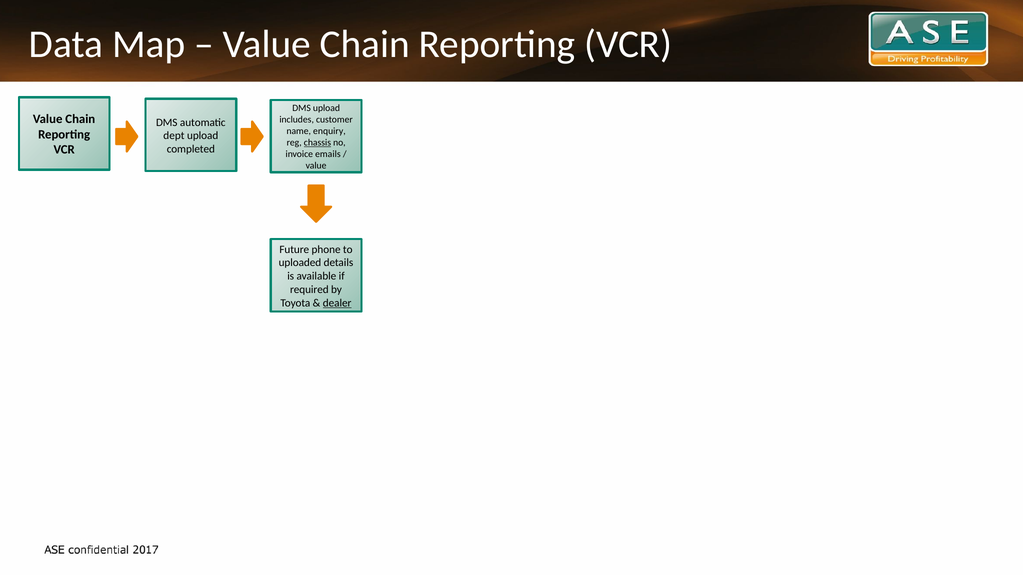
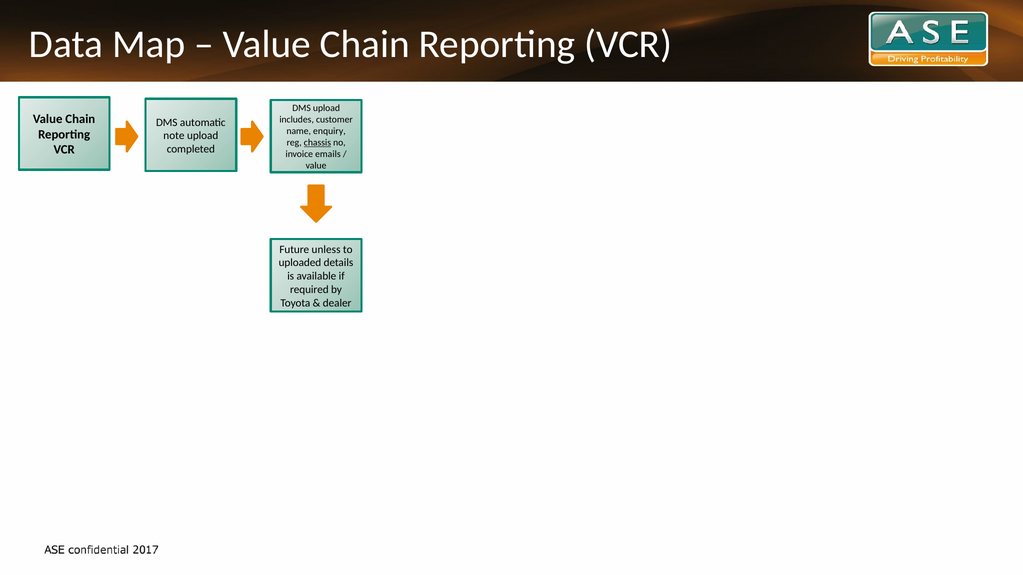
dept: dept -> note
phone: phone -> unless
dealer underline: present -> none
